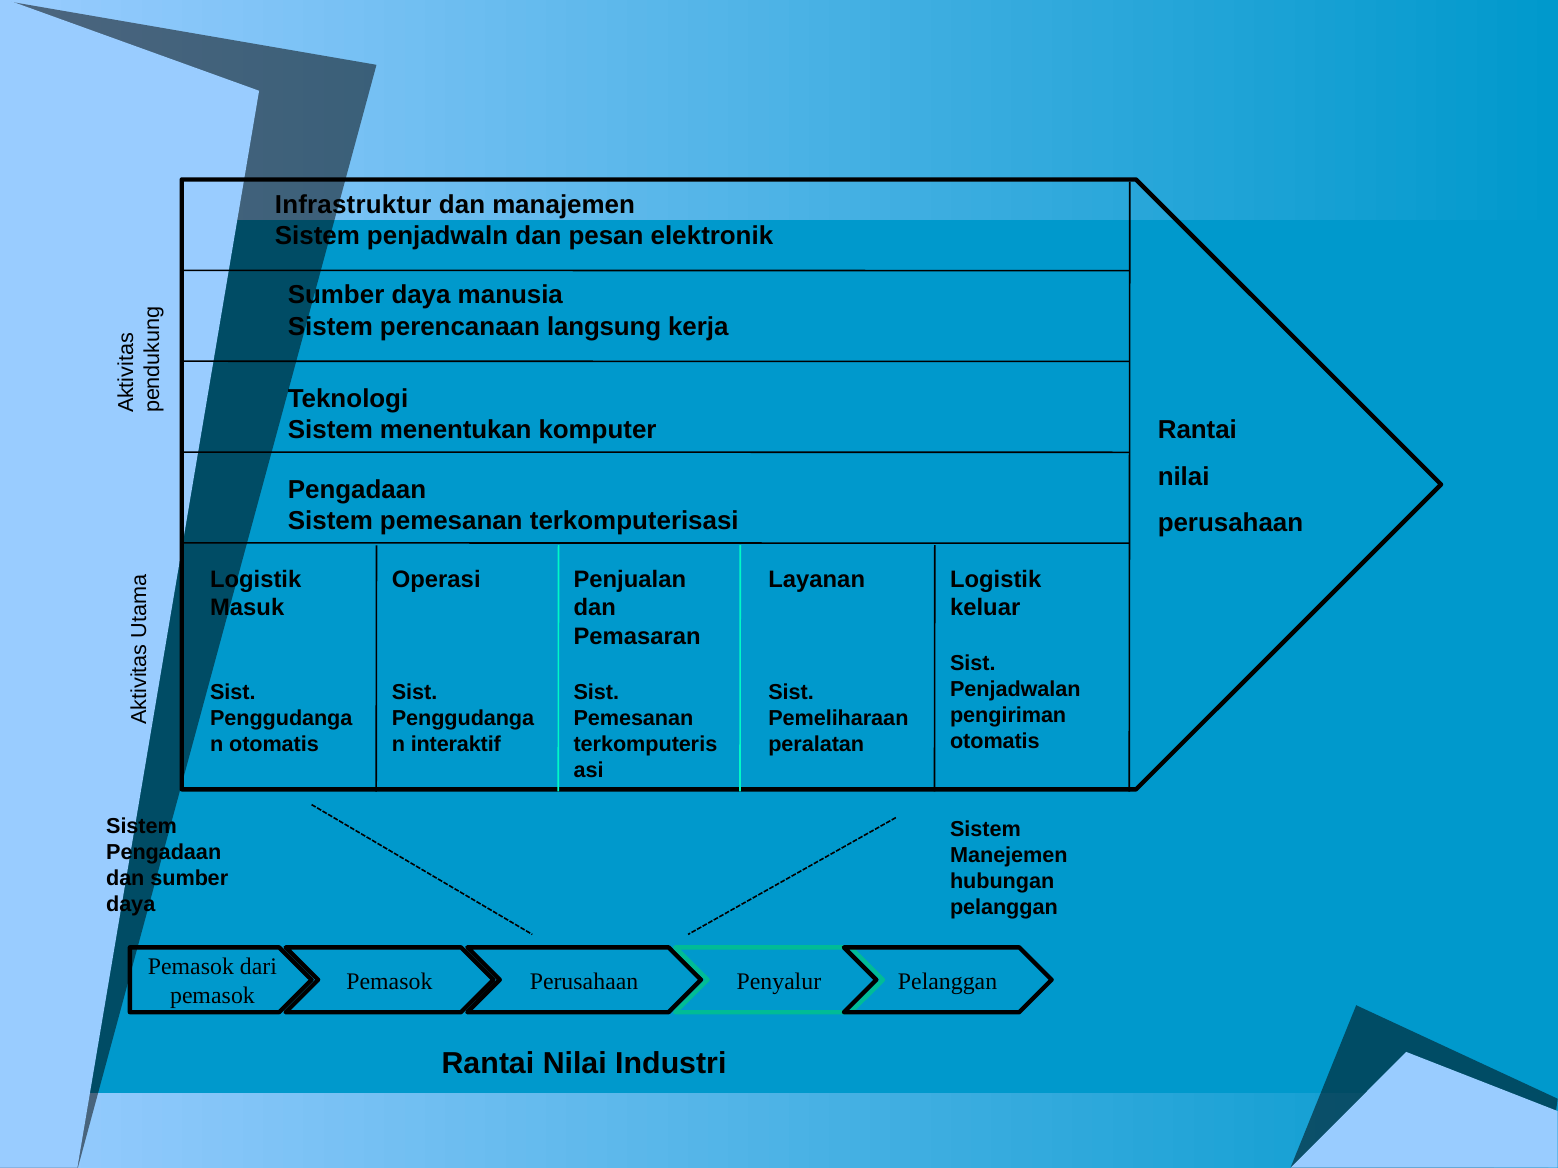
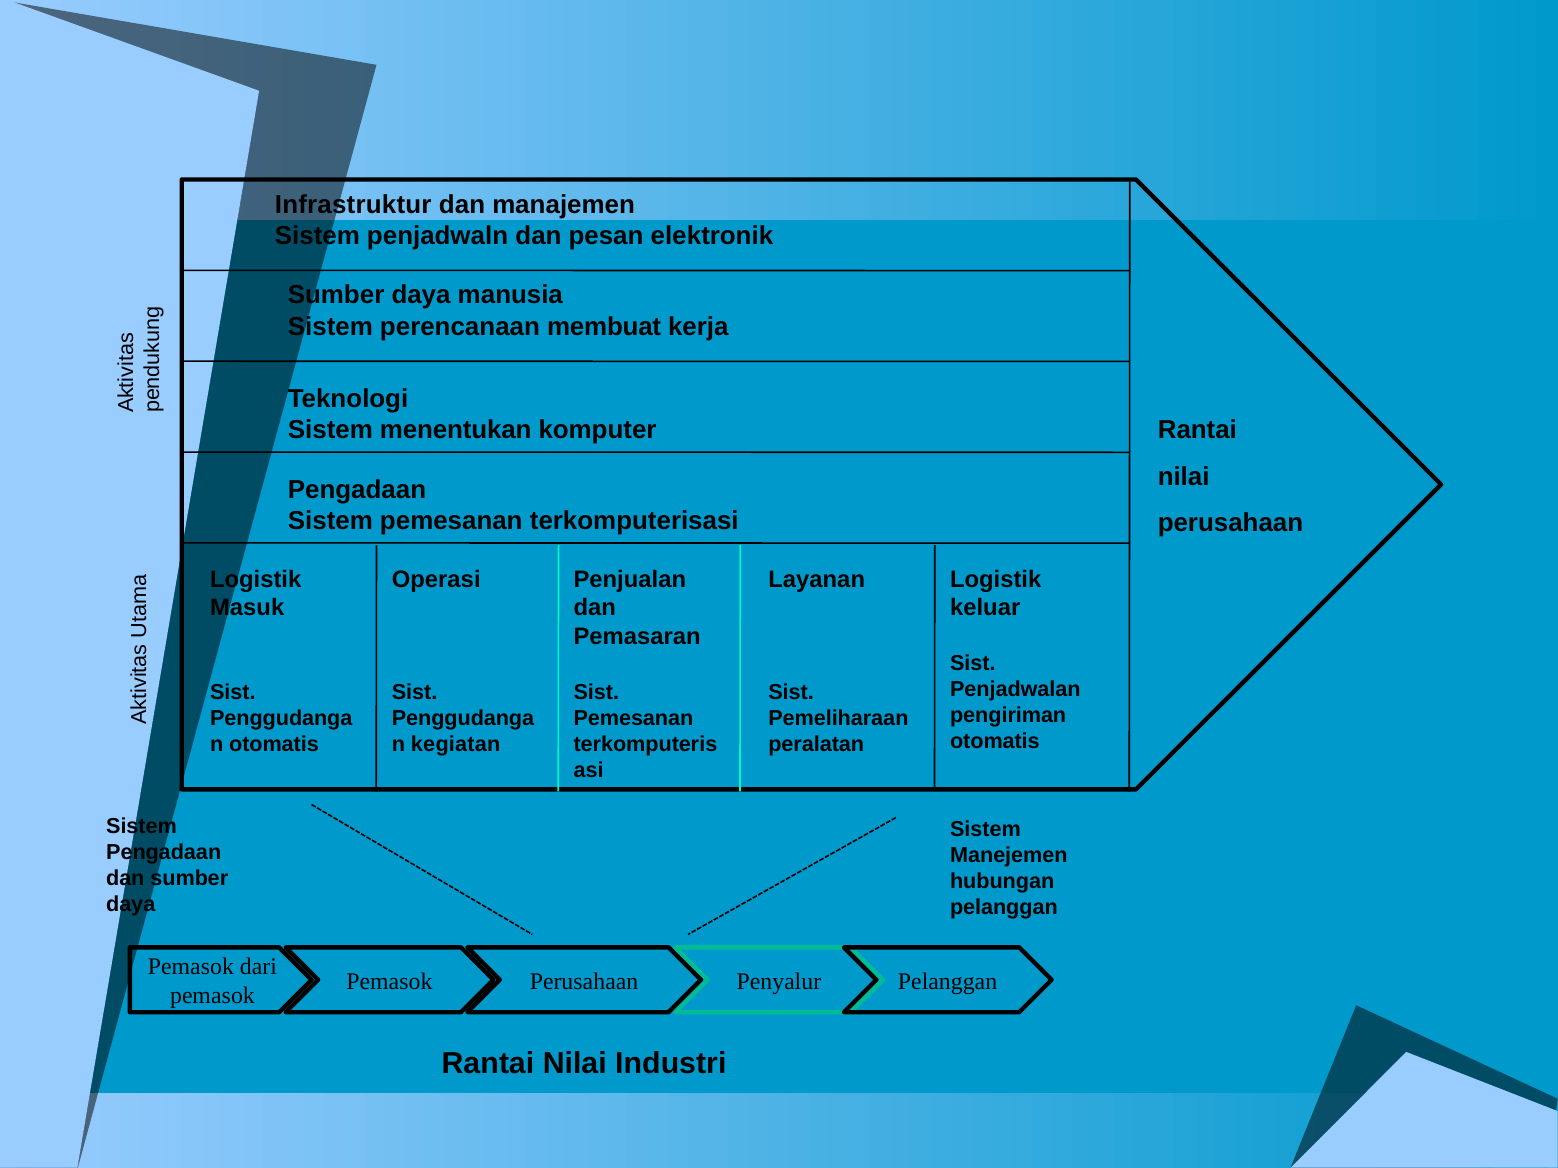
langsung: langsung -> membuat
interaktif: interaktif -> kegiatan
